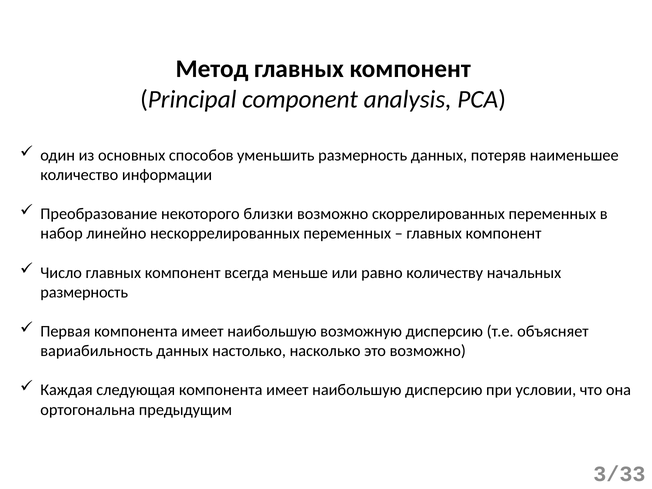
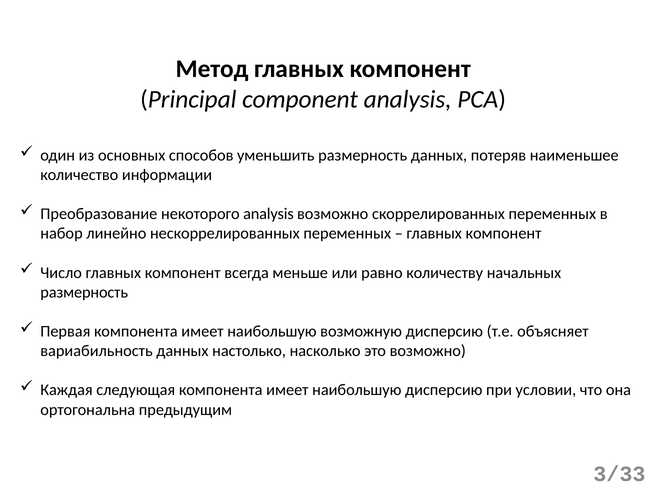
некоторого близки: близки -> analysis
